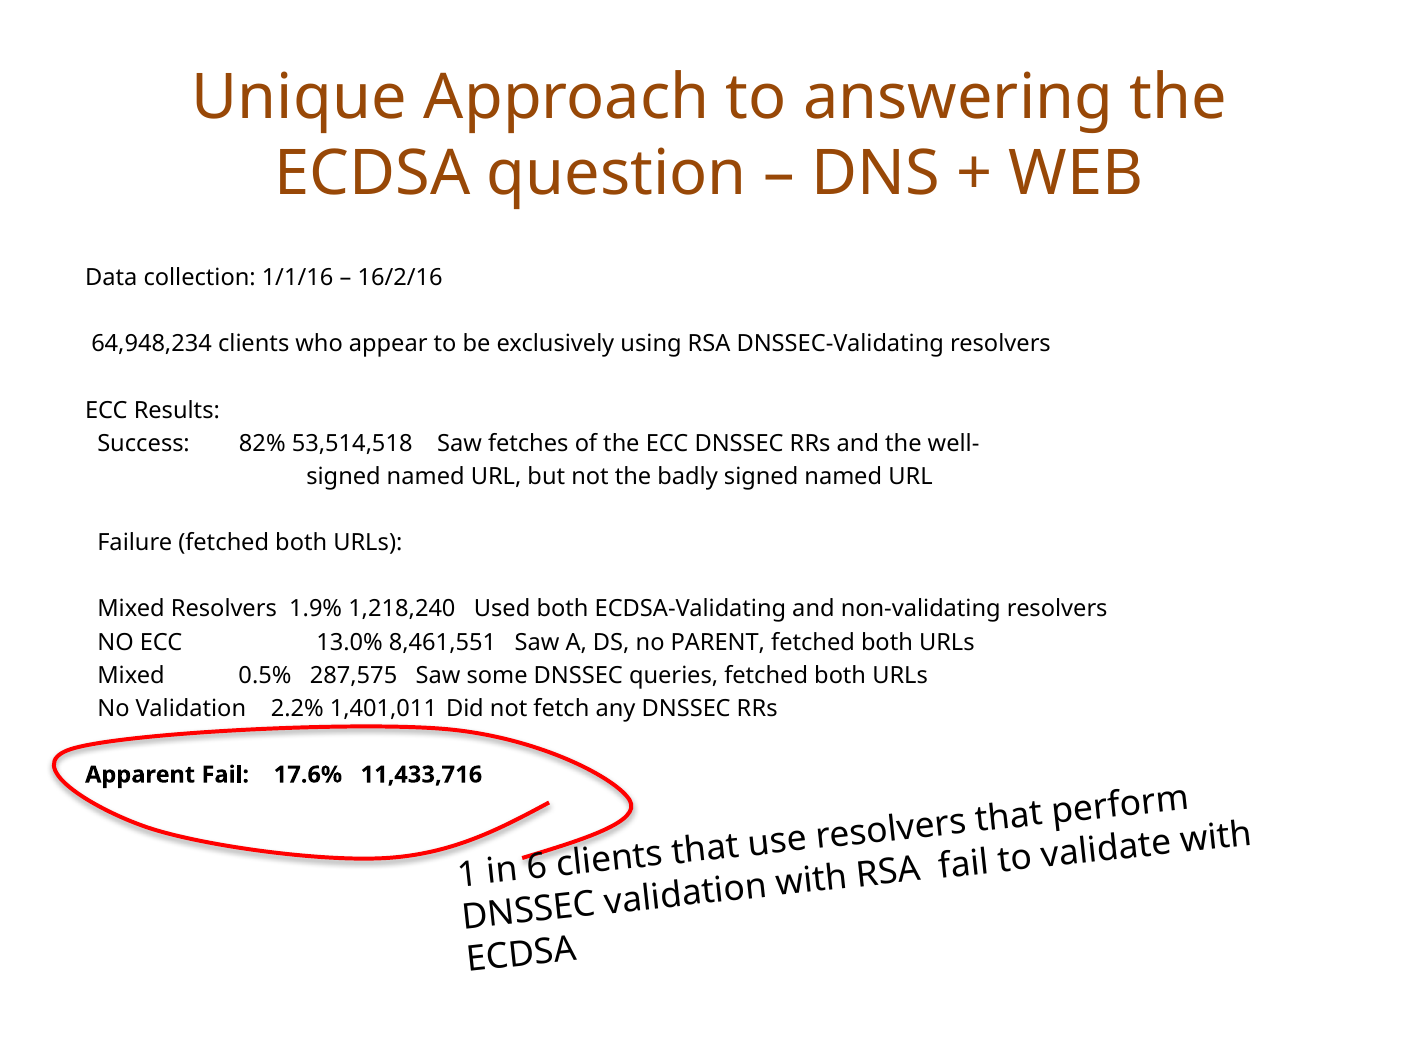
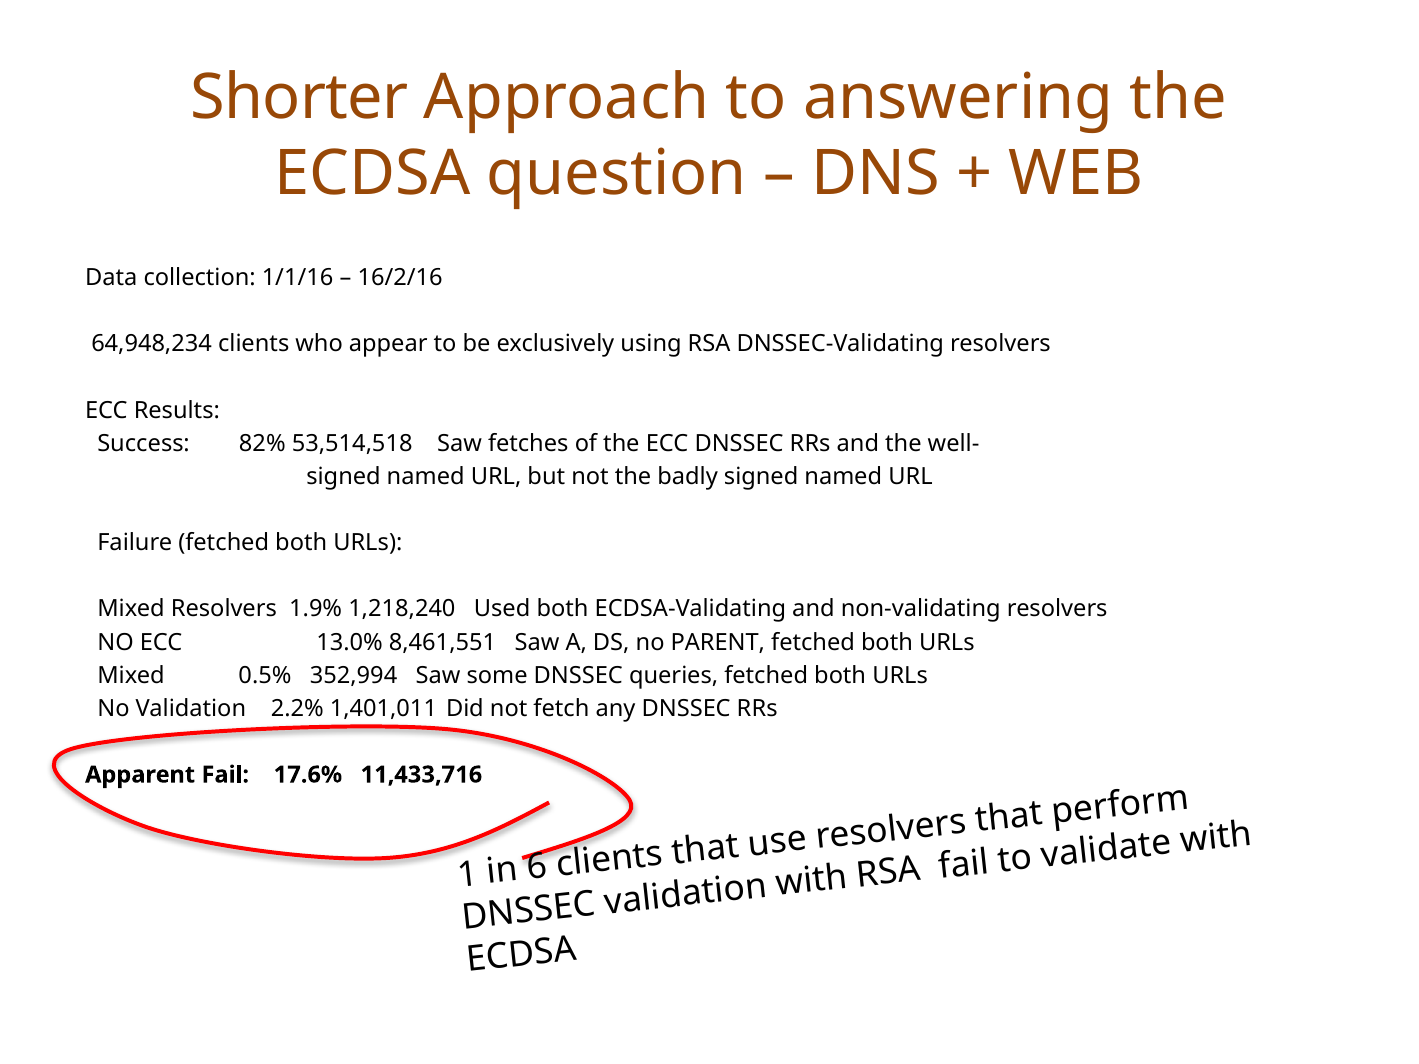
Unique: Unique -> Shorter
287,575: 287,575 -> 352,994
